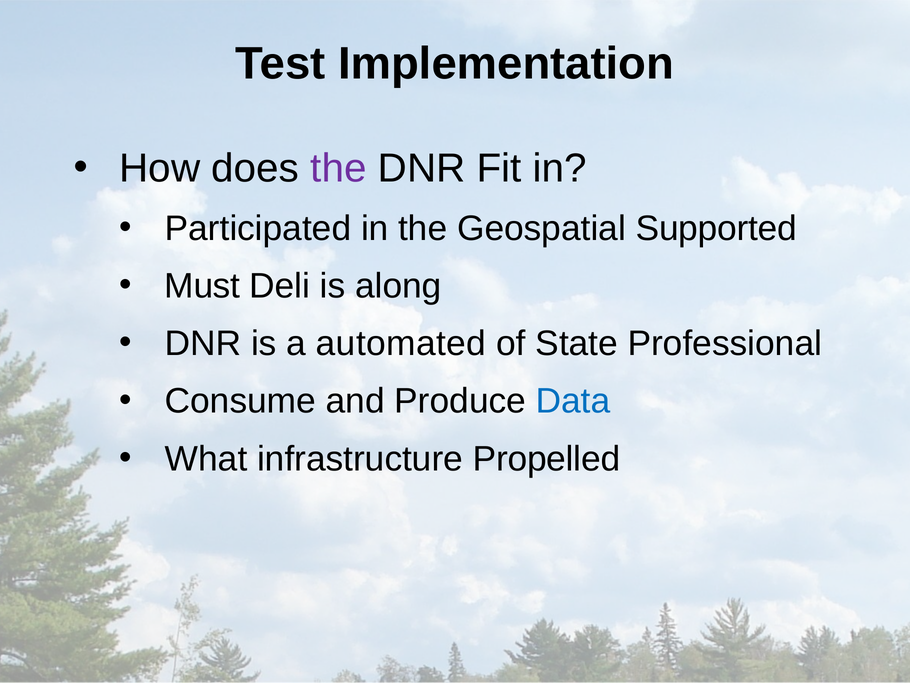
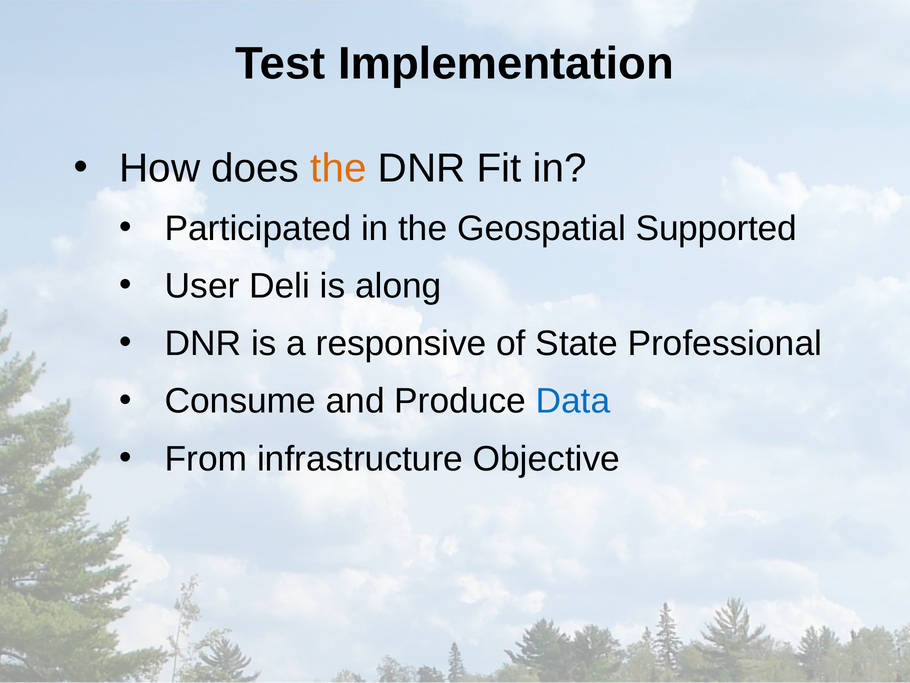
the at (339, 168) colour: purple -> orange
Must: Must -> User
automated: automated -> responsive
What: What -> From
Propelled: Propelled -> Objective
